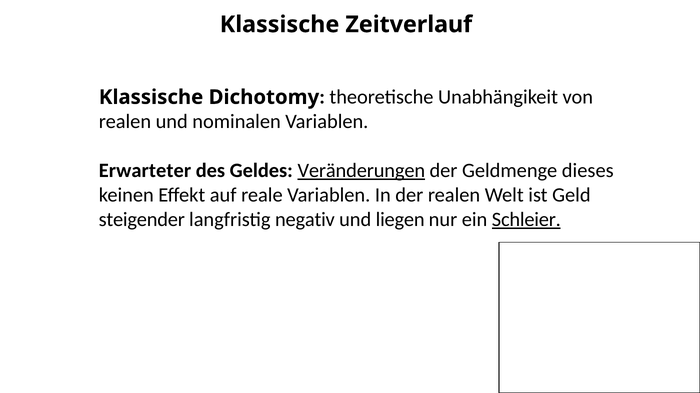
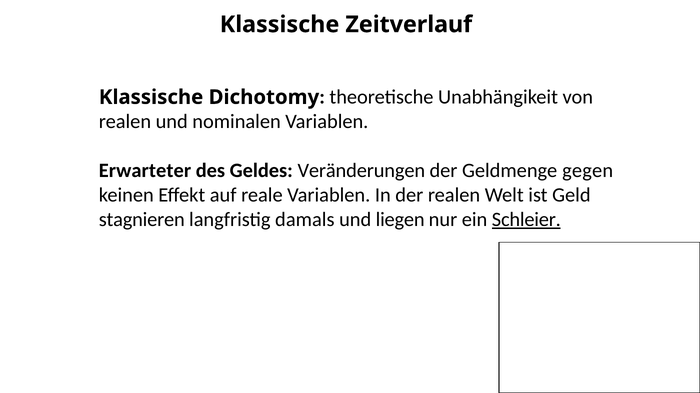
Veränderungen underline: present -> none
dieses: dieses -> gegen
steigender: steigender -> stagnieren
negativ: negativ -> damals
